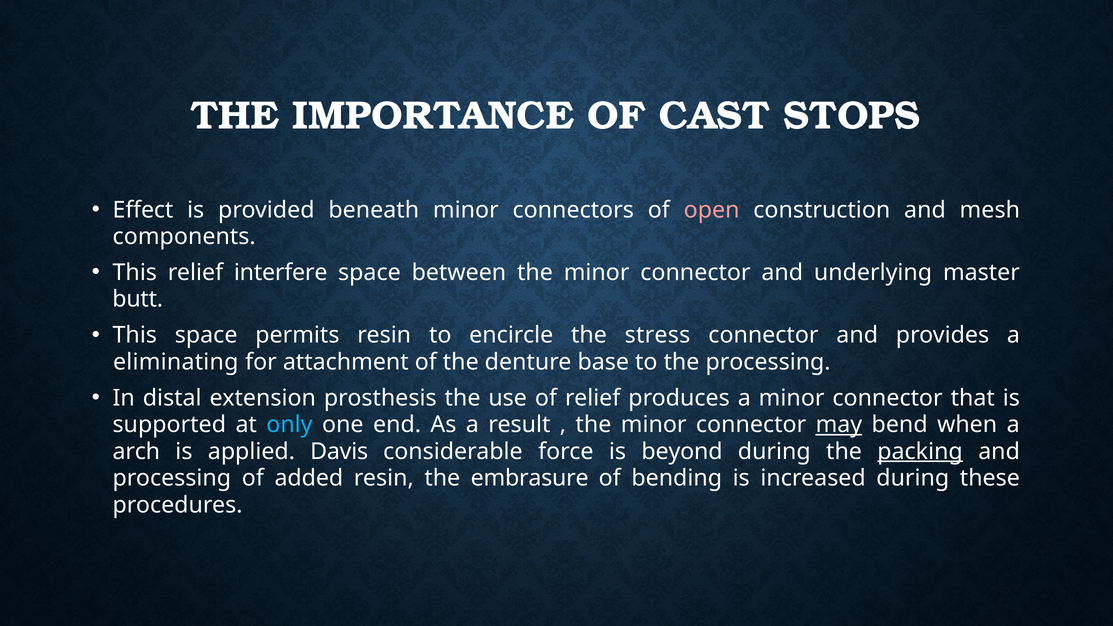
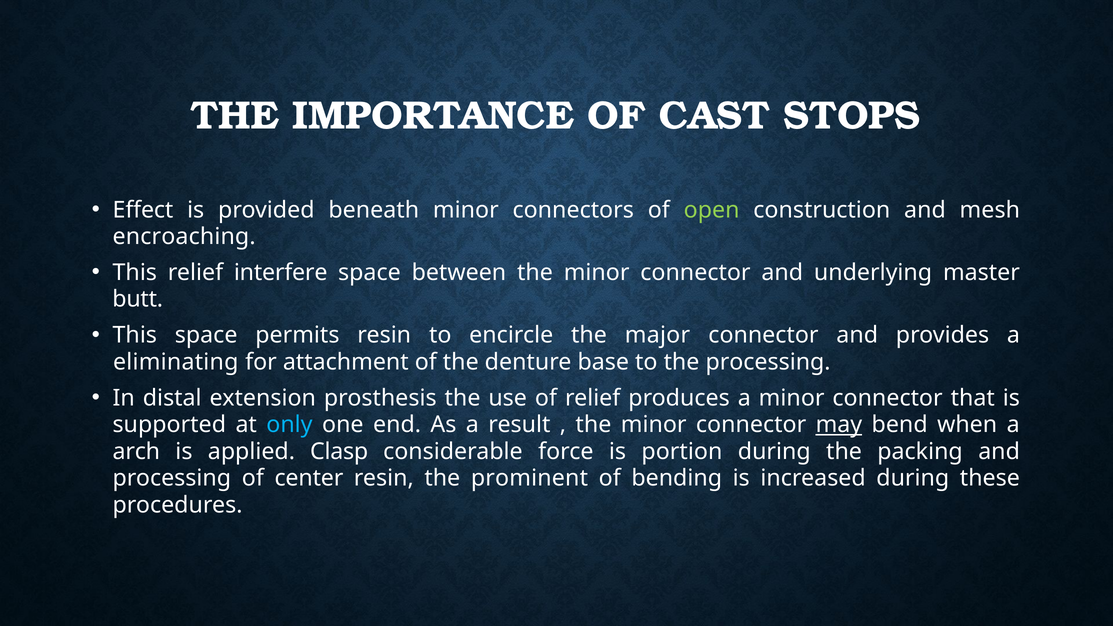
open colour: pink -> light green
components: components -> encroaching
stress: stress -> major
Davis: Davis -> Clasp
beyond: beyond -> portion
packing underline: present -> none
added: added -> center
embrasure: embrasure -> prominent
